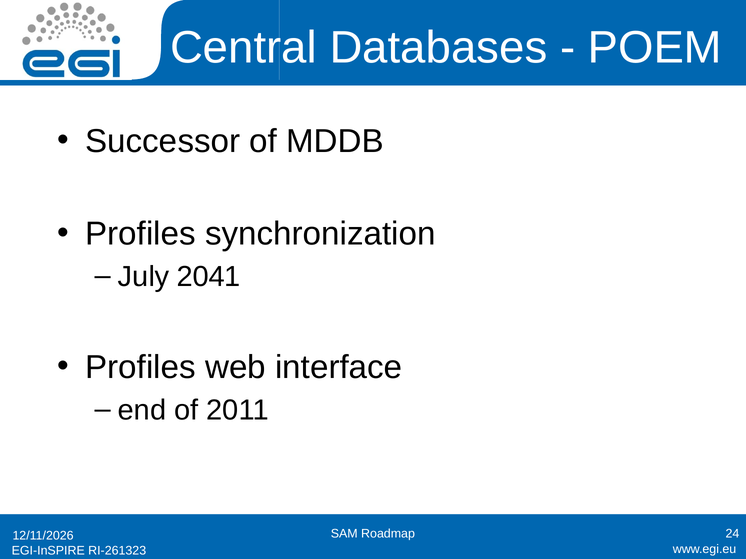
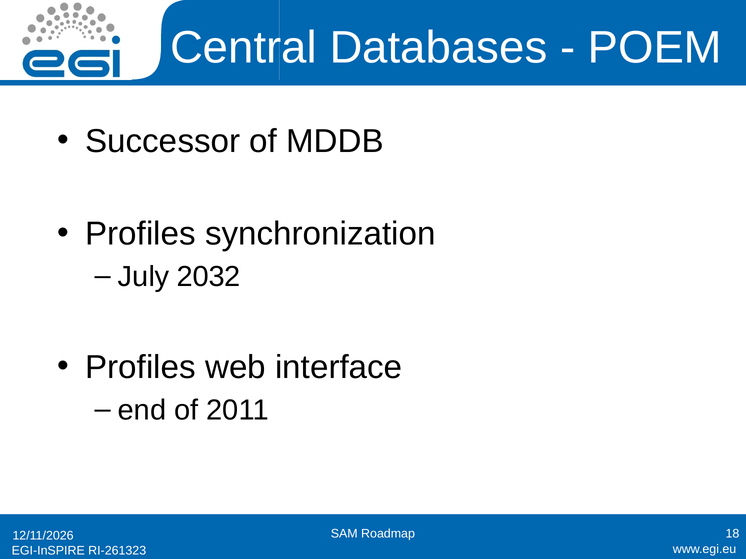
2041: 2041 -> 2032
24: 24 -> 18
